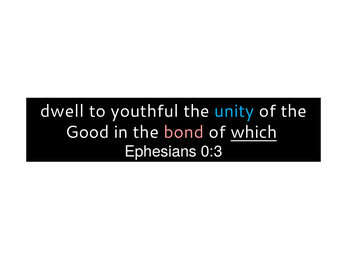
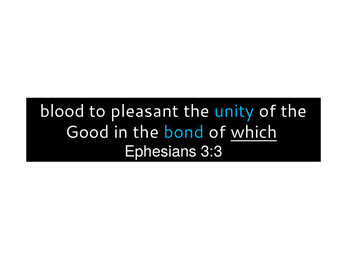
dwell: dwell -> blood
youthful: youthful -> pleasant
bond colour: pink -> light blue
0:3: 0:3 -> 3:3
